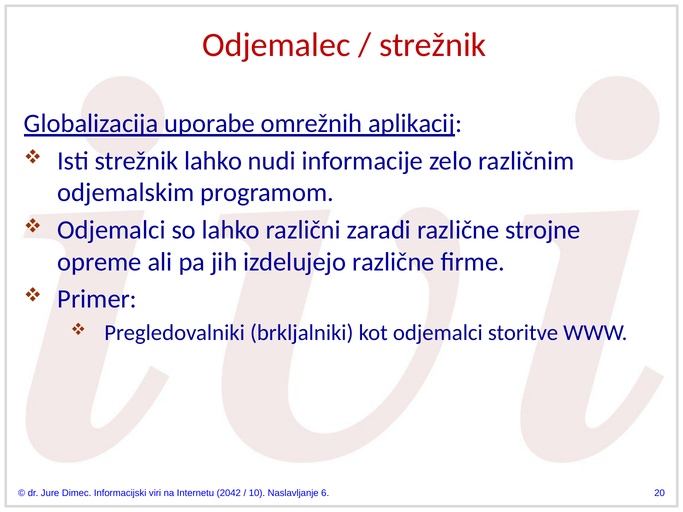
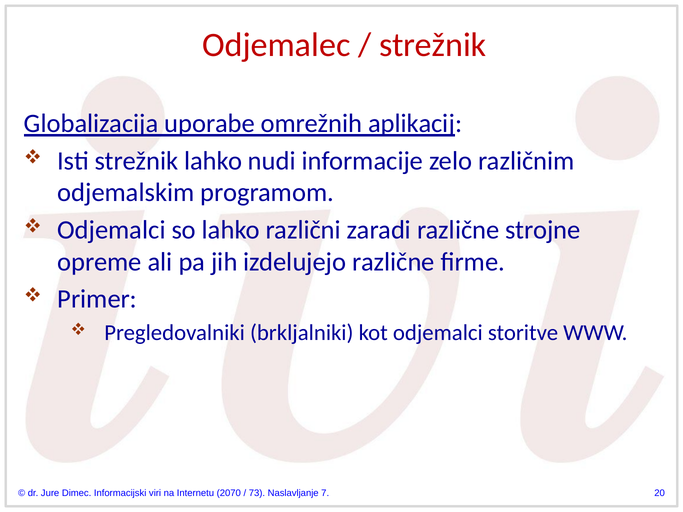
2042: 2042 -> 2070
10: 10 -> 73
6: 6 -> 7
